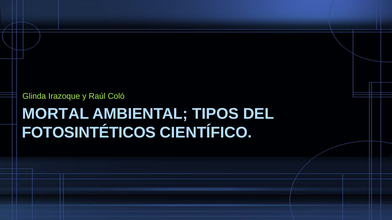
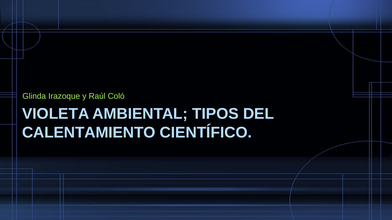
MORTAL: MORTAL -> VIOLETA
FOTOSINTÉTICOS: FOTOSINTÉTICOS -> CALENTAMIENTO
